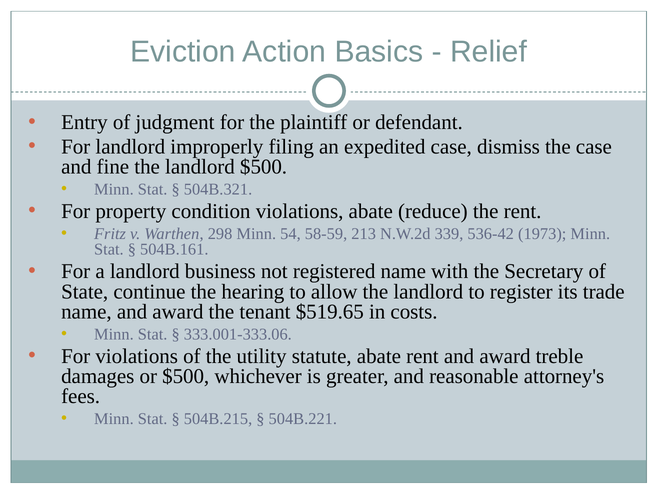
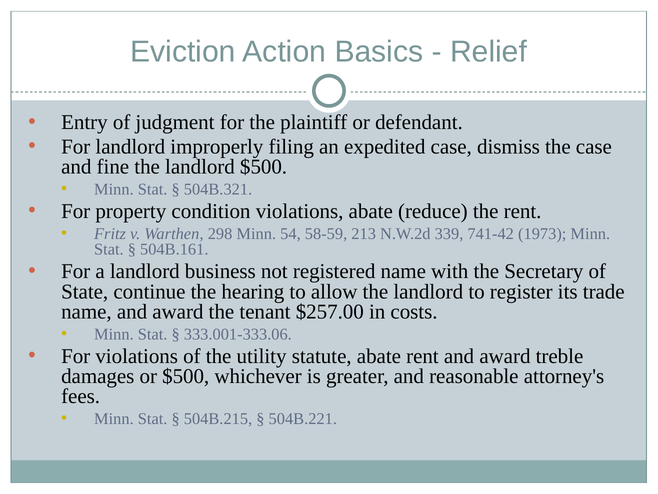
536-42: 536-42 -> 741-42
$519.65: $519.65 -> $257.00
